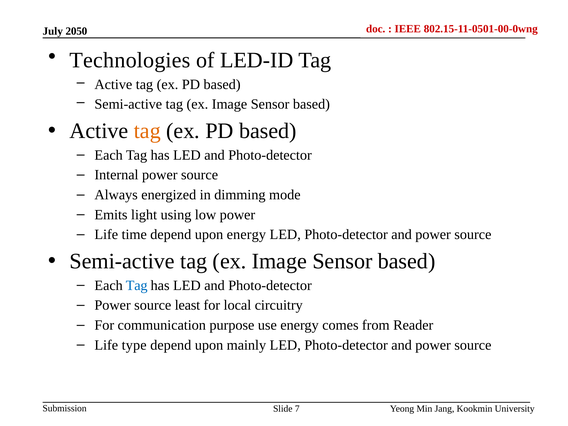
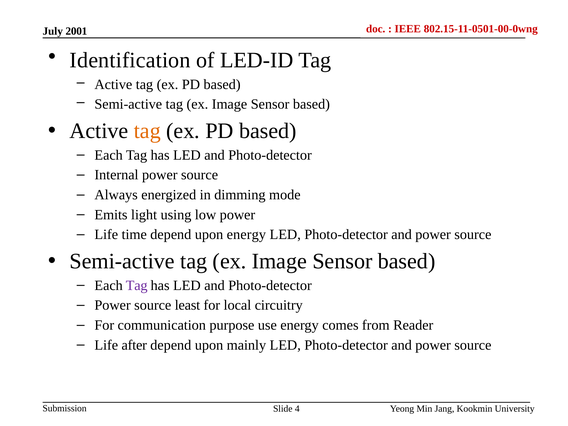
2050: 2050 -> 2001
Technologies: Technologies -> Identification
Tag at (137, 285) colour: blue -> purple
type: type -> after
7: 7 -> 4
